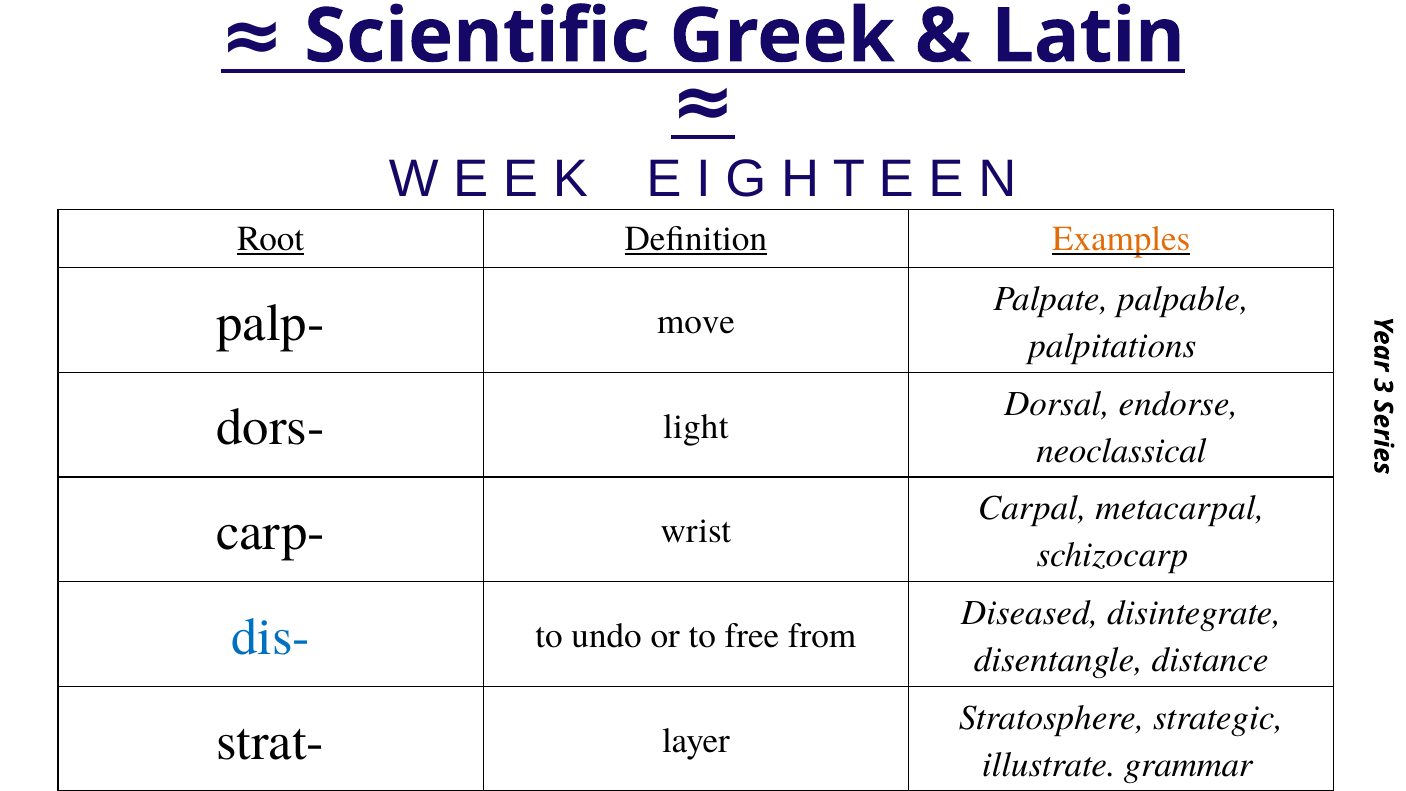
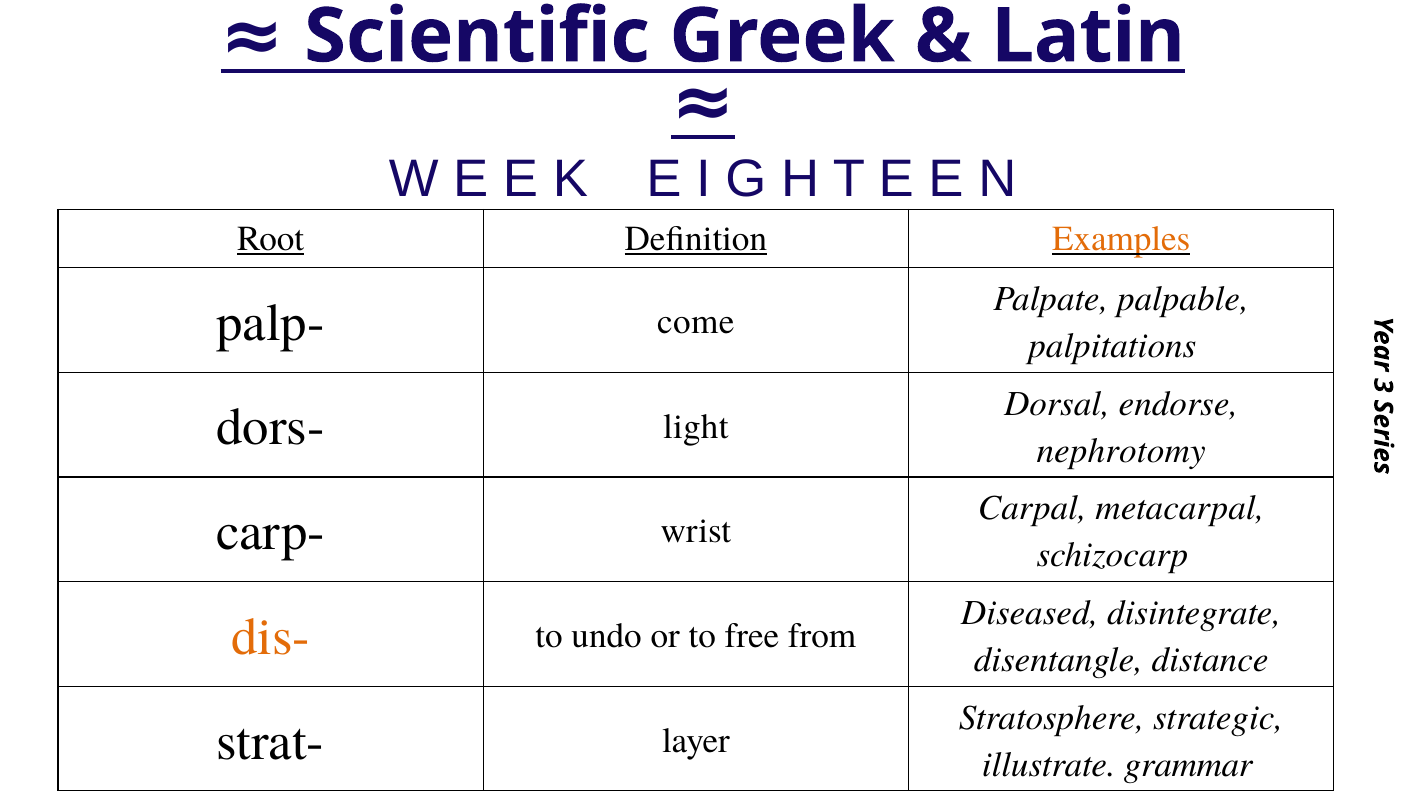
move: move -> come
neoclassical: neoclassical -> nephrotomy
dis- colour: blue -> orange
